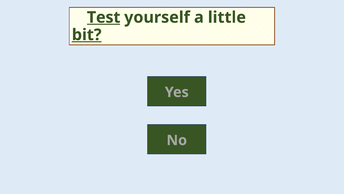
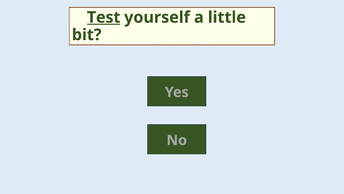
bit underline: present -> none
